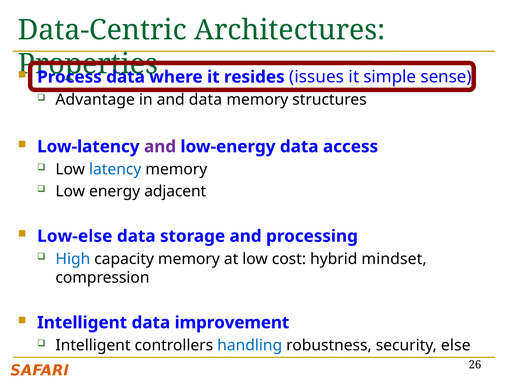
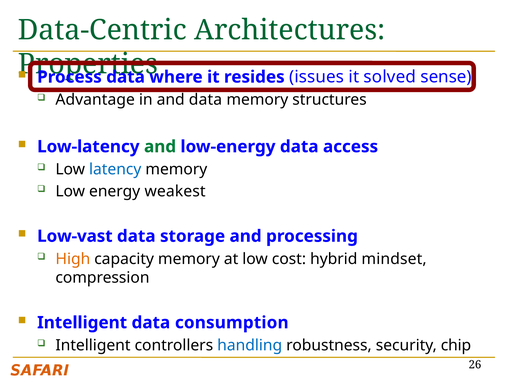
simple: simple -> solved
and at (160, 147) colour: purple -> green
adjacent: adjacent -> weakest
Low-else: Low-else -> Low-vast
High colour: blue -> orange
improvement: improvement -> consumption
else: else -> chip
